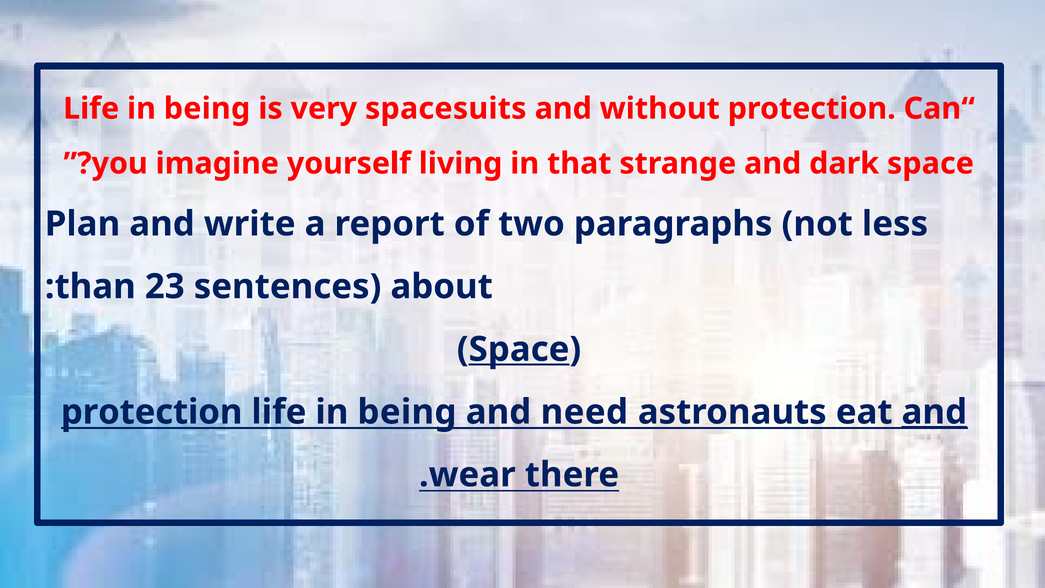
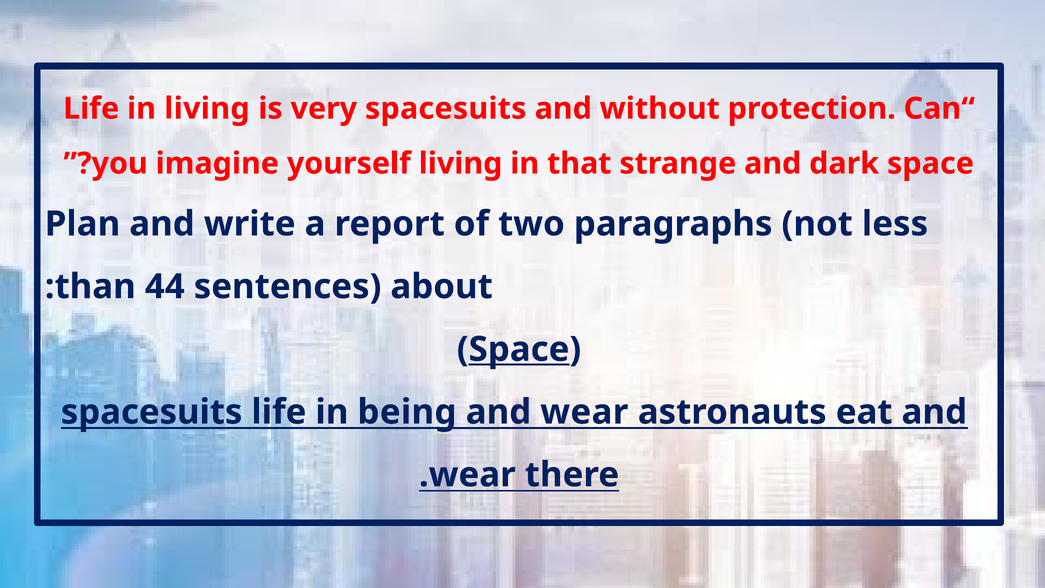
being at (207, 109): being -> living
23: 23 -> 44
protection at (152, 412): protection -> spacesuits
need at (584, 412): need -> wear
and at (934, 412) underline: present -> none
